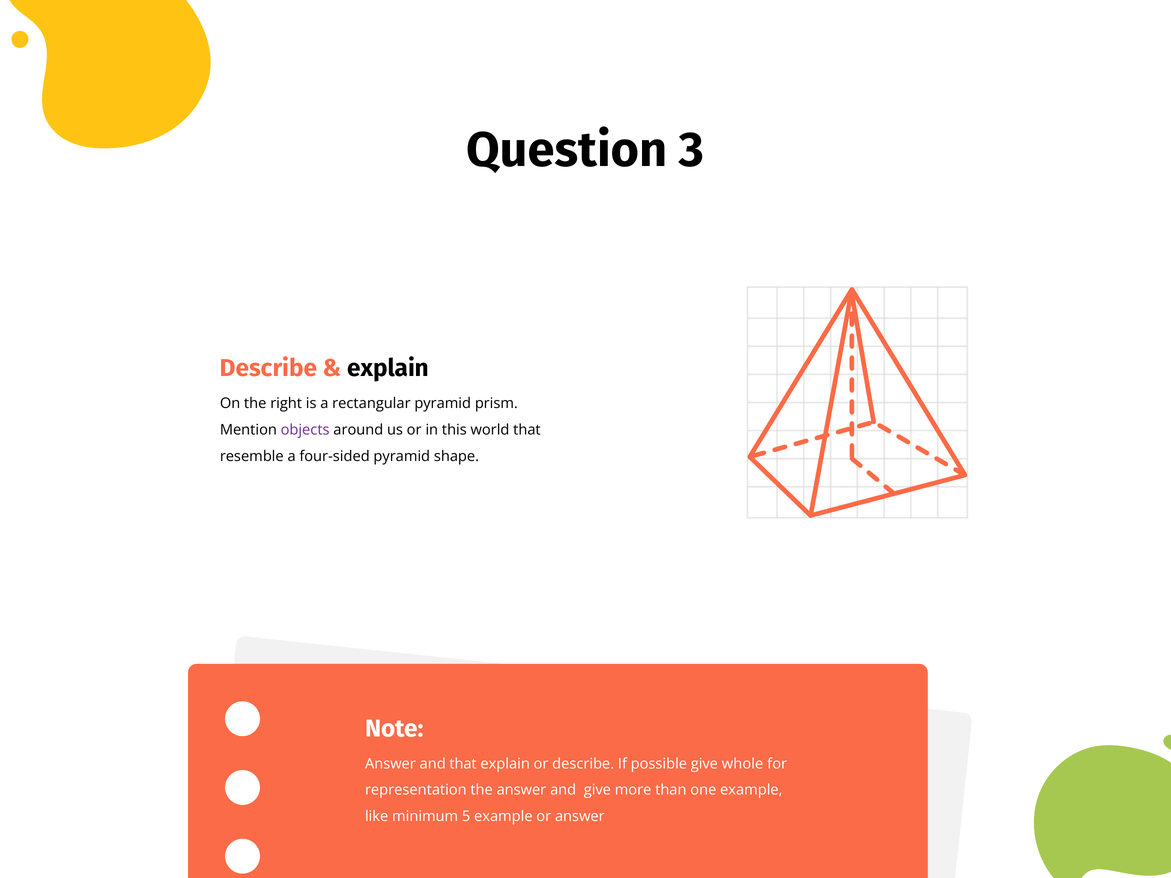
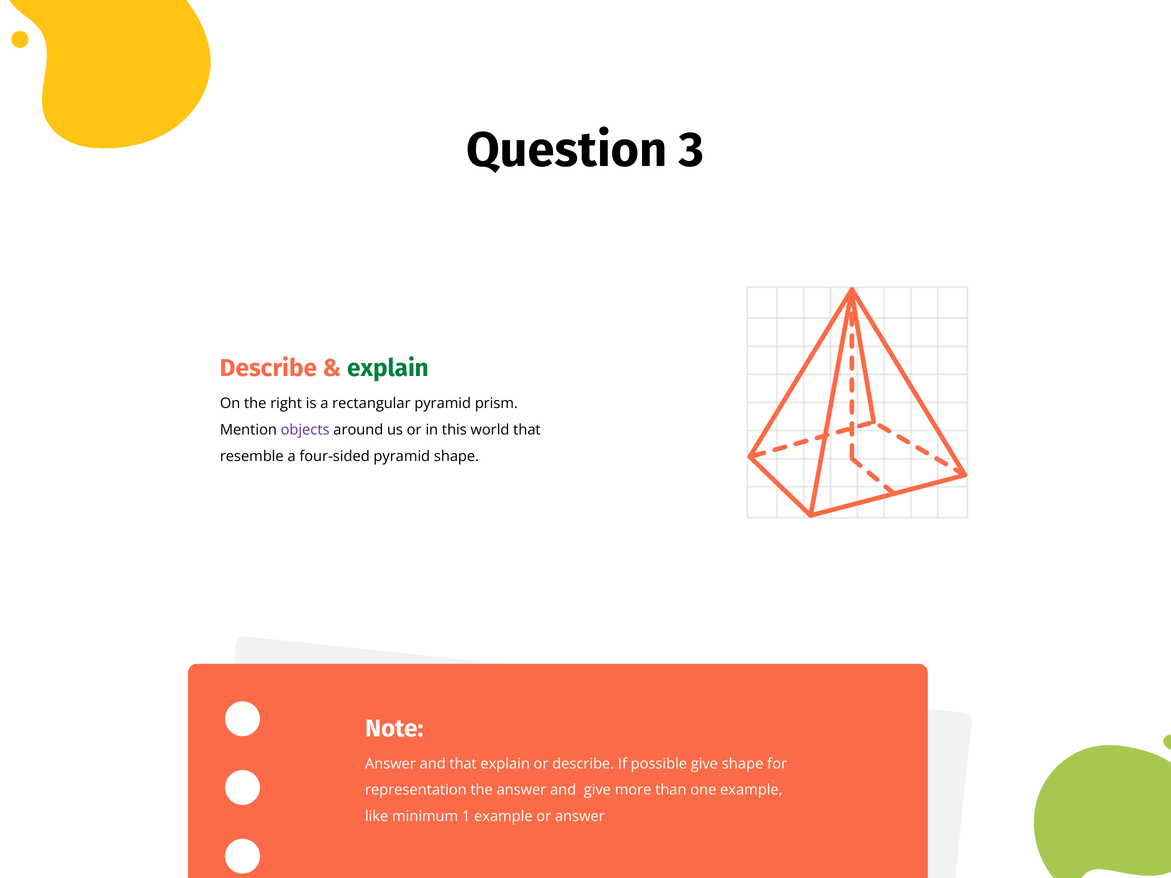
explain at (388, 369) colour: black -> green
give whole: whole -> shape
5: 5 -> 1
